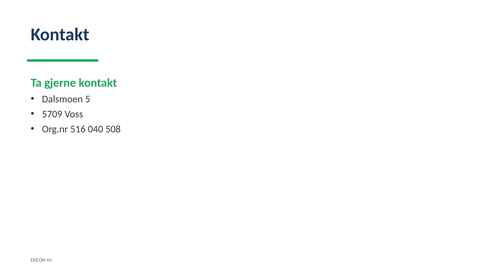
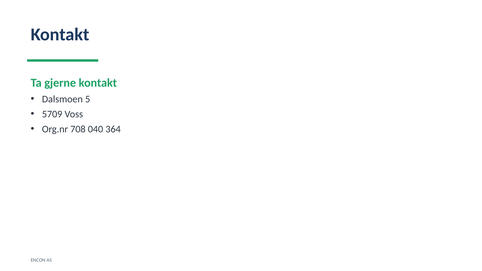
516: 516 -> 708
508: 508 -> 364
